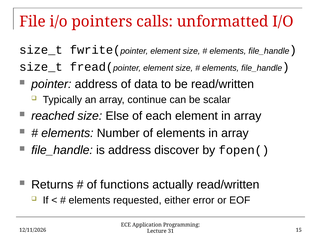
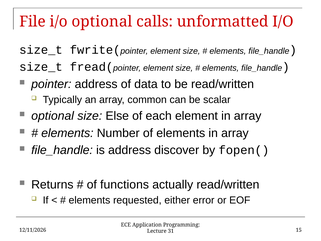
i/o pointers: pointers -> optional
continue: continue -> common
reached at (53, 116): reached -> optional
